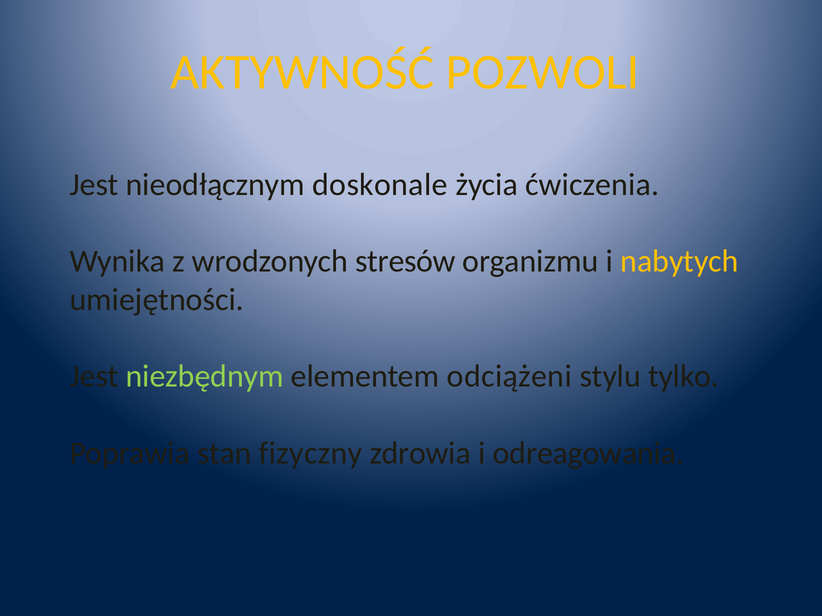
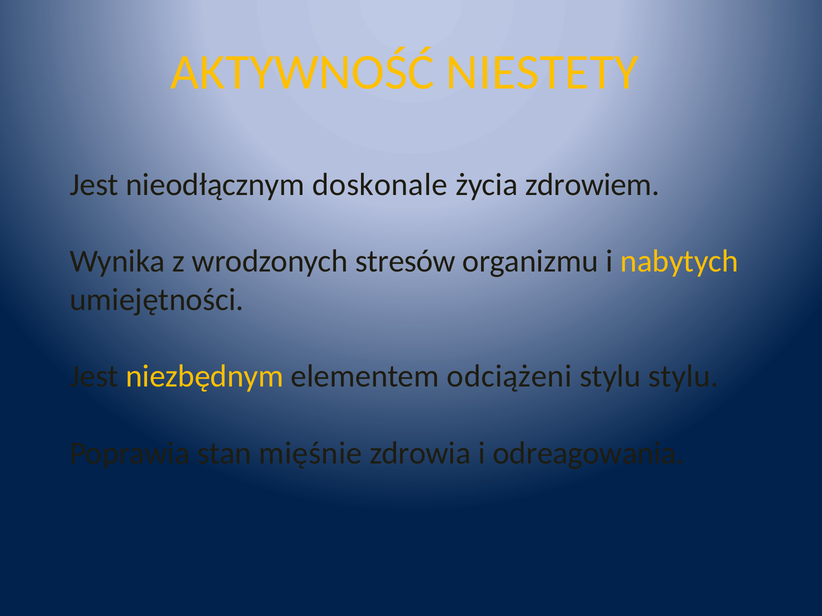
POZWOLI: POZWOLI -> NIESTETY
ćwiczenia: ćwiczenia -> zdrowiem
niezbędnym colour: light green -> yellow
stylu tylko: tylko -> stylu
fizyczny: fizyczny -> mięśnie
